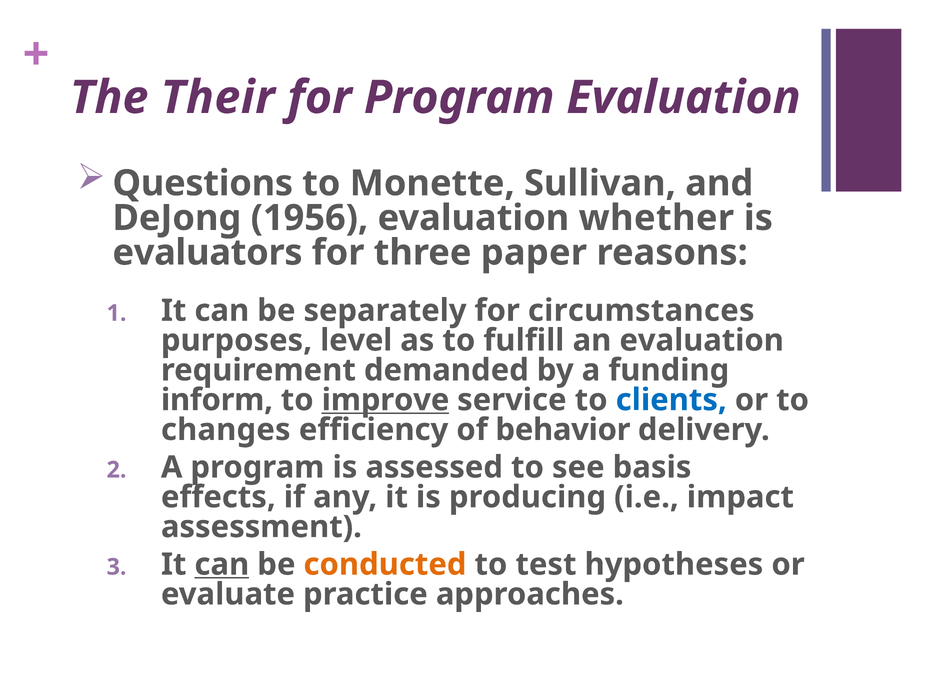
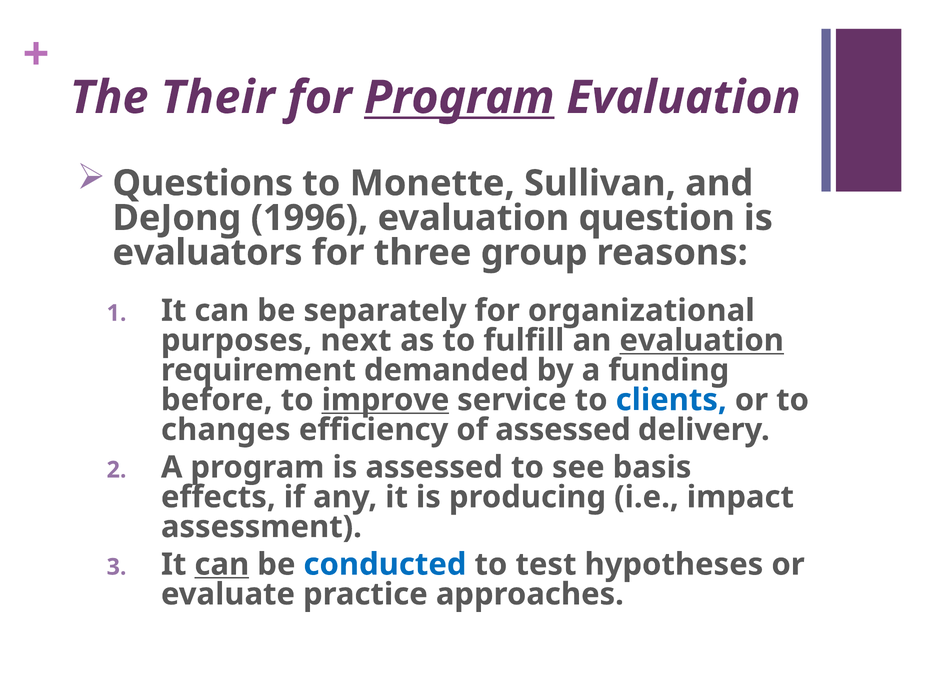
Program at (459, 98) underline: none -> present
1956: 1956 -> 1996
whether: whether -> question
paper: paper -> group
circumstances: circumstances -> organizational
level: level -> next
evaluation at (702, 340) underline: none -> present
inform: inform -> before
of behavior: behavior -> assessed
conducted colour: orange -> blue
